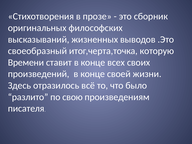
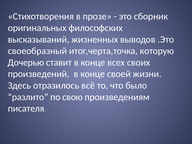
Времени: Времени -> Дочерью
